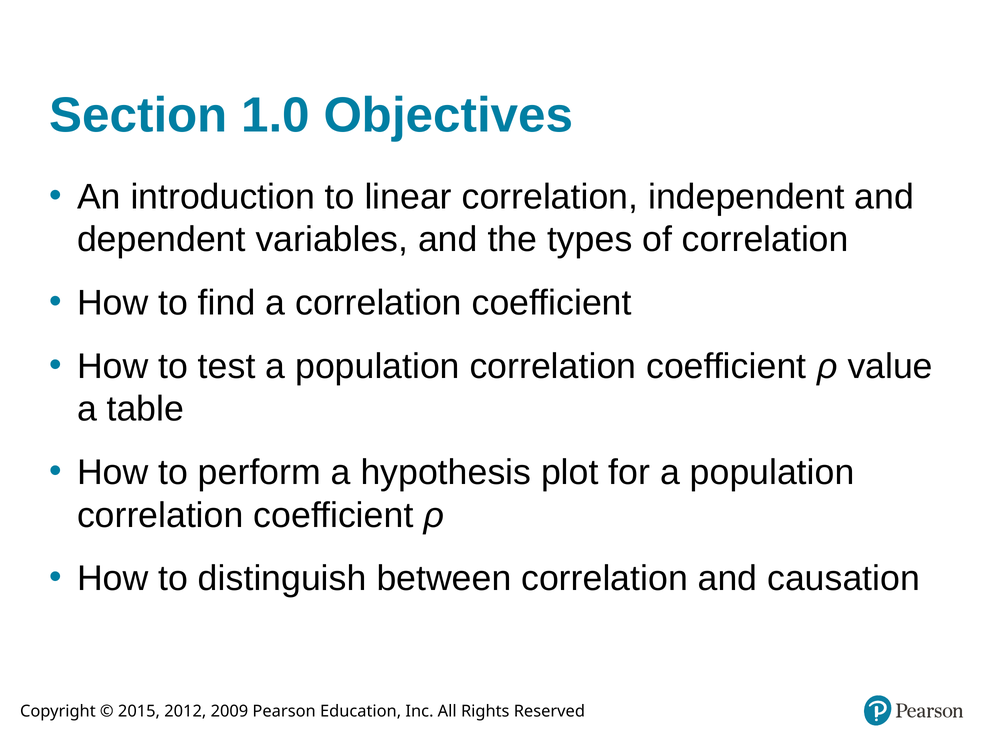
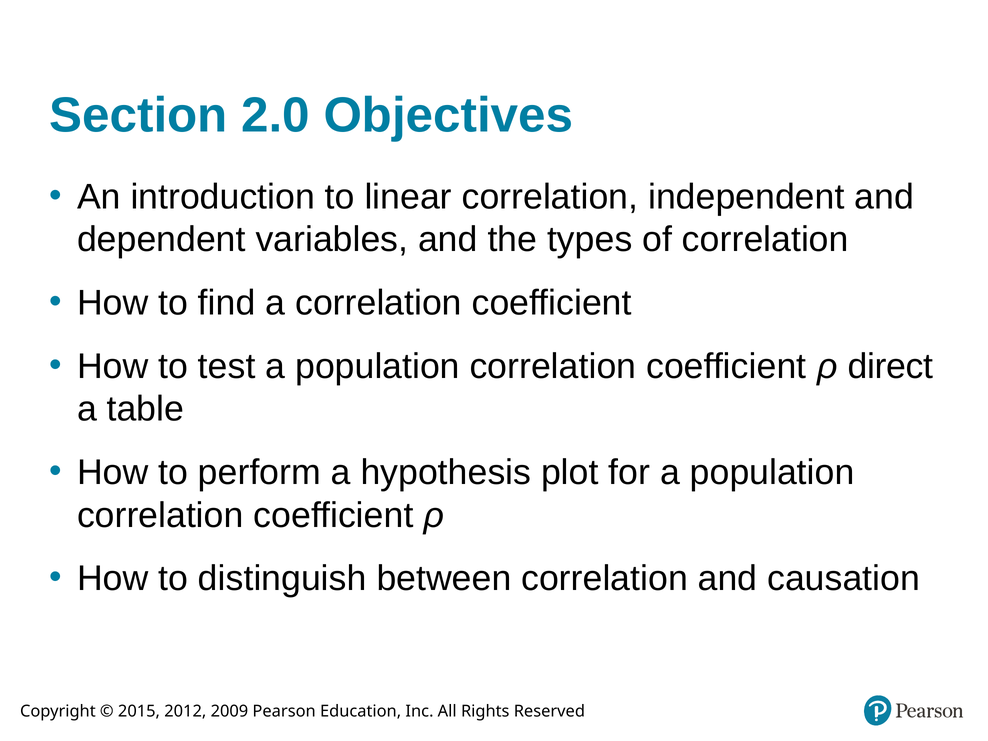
1.0: 1.0 -> 2.0
value: value -> direct
